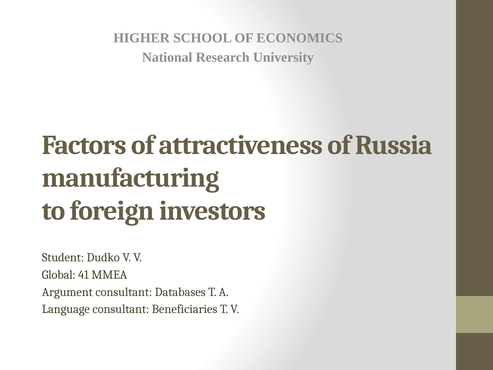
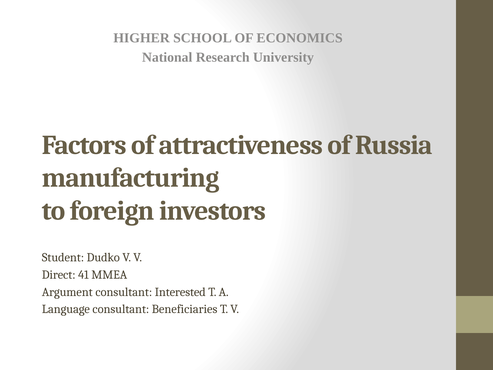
Global: Global -> Direct
Databases: Databases -> Interested
